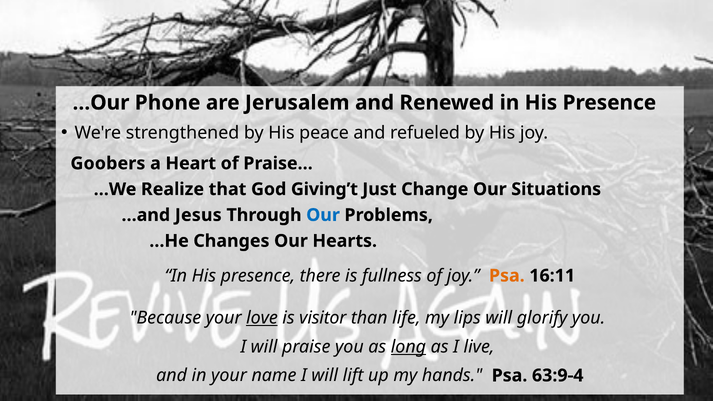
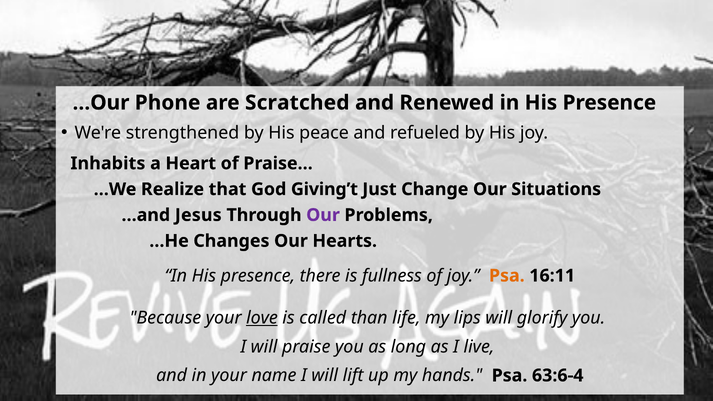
Jerusalem: Jerusalem -> Scratched
Goobers: Goobers -> Inhabits
Our at (323, 215) colour: blue -> purple
visitor: visitor -> called
long underline: present -> none
63:9-4: 63:9-4 -> 63:6-4
